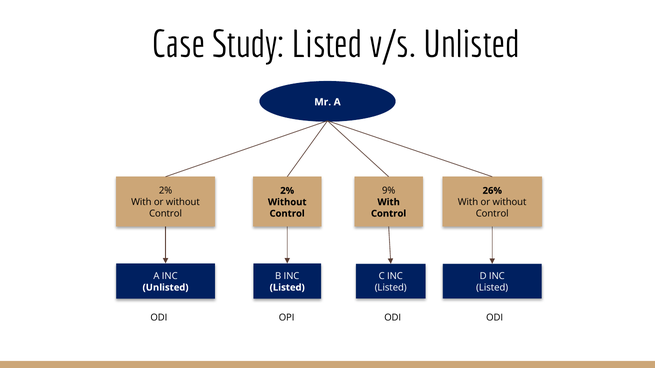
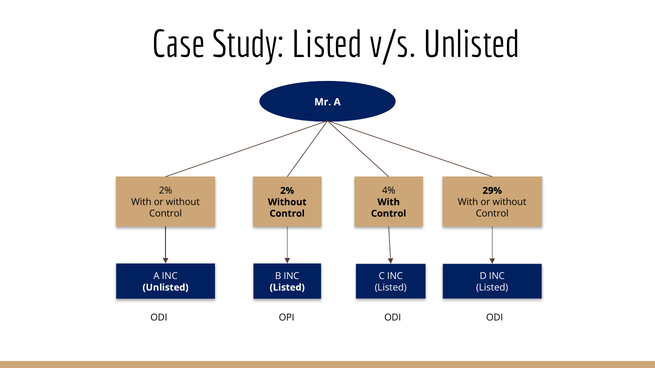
26%: 26% -> 29%
9%: 9% -> 4%
